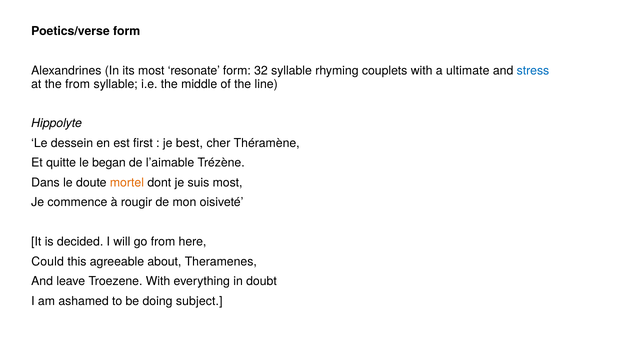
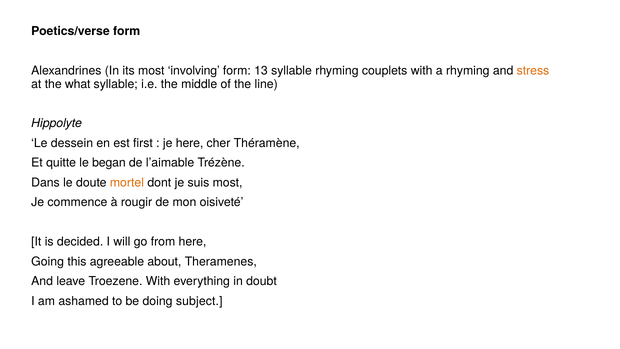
resonate: resonate -> involving
32: 32 -> 13
a ultimate: ultimate -> rhyming
stress colour: blue -> orange
the from: from -> what
je best: best -> here
Could: Could -> Going
